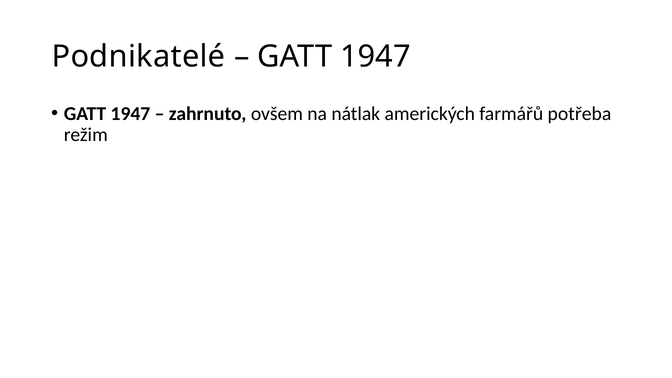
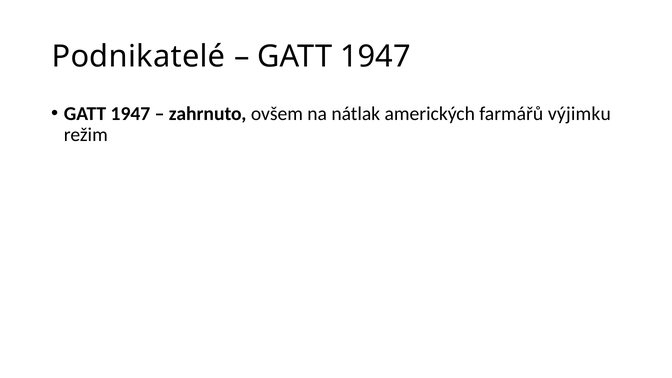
potřeba: potřeba -> výjimku
